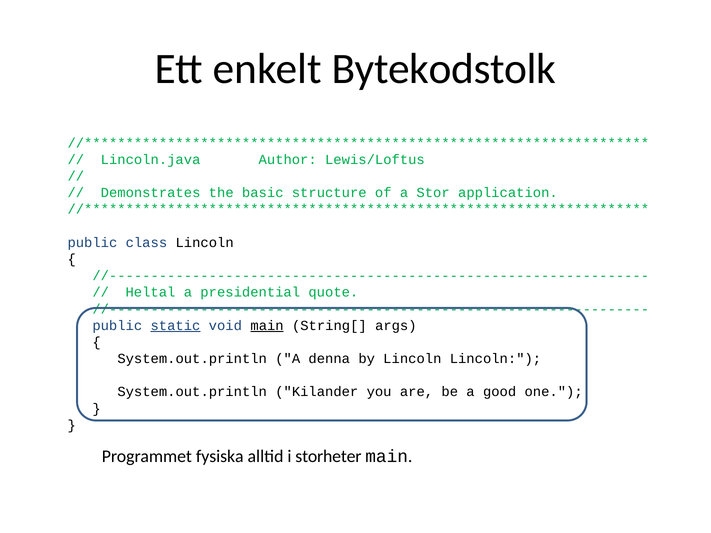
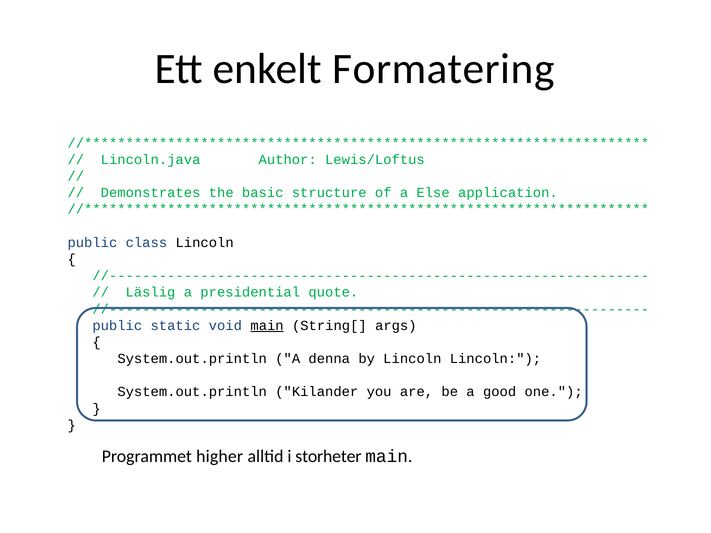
Bytekodstolk: Bytekodstolk -> Formatering
Stor: Stor -> Else
Heltal: Heltal -> Läslig
static underline: present -> none
fysiska: fysiska -> higher
